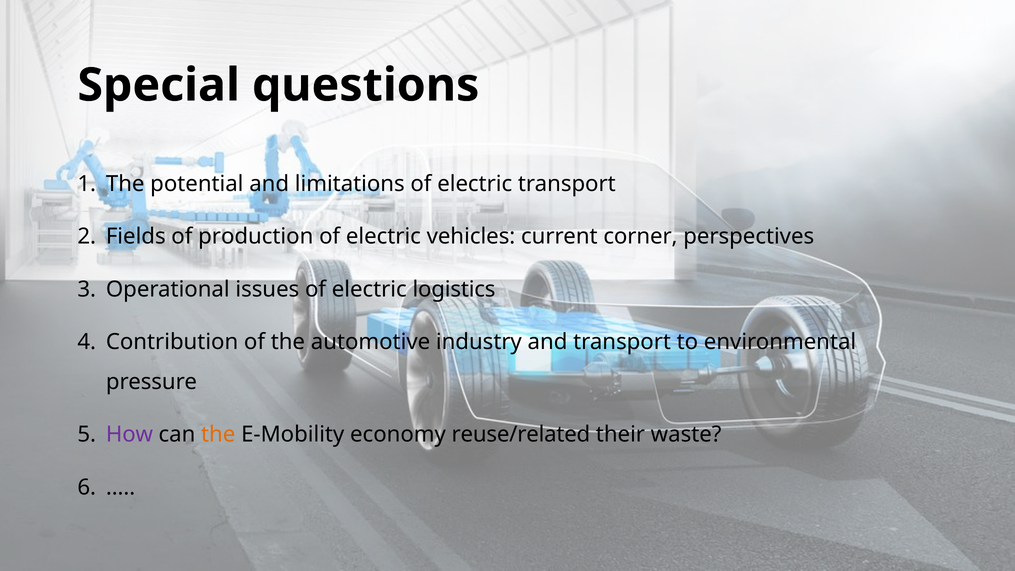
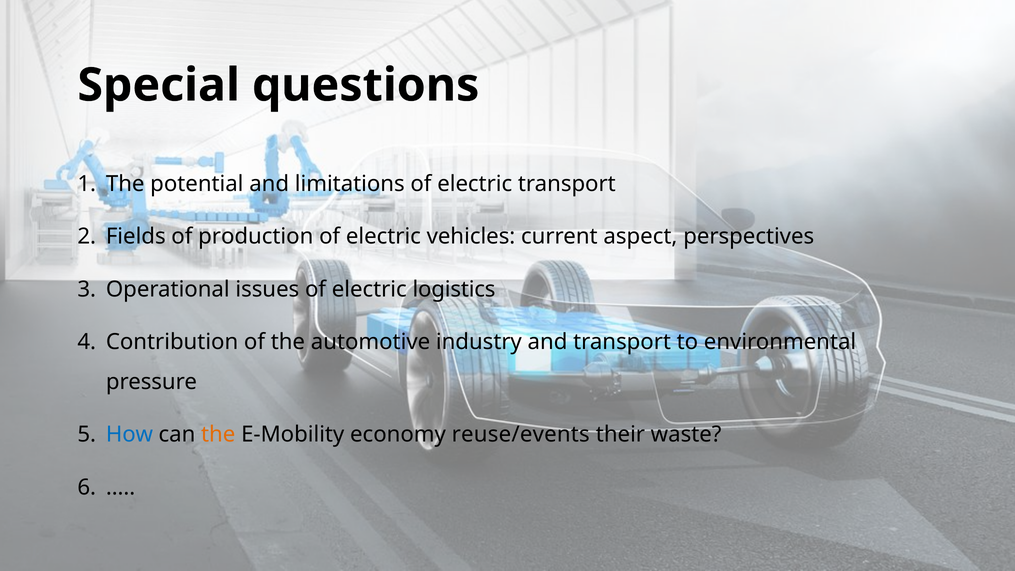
corner: corner -> aspect
How colour: purple -> blue
reuse/related: reuse/related -> reuse/events
